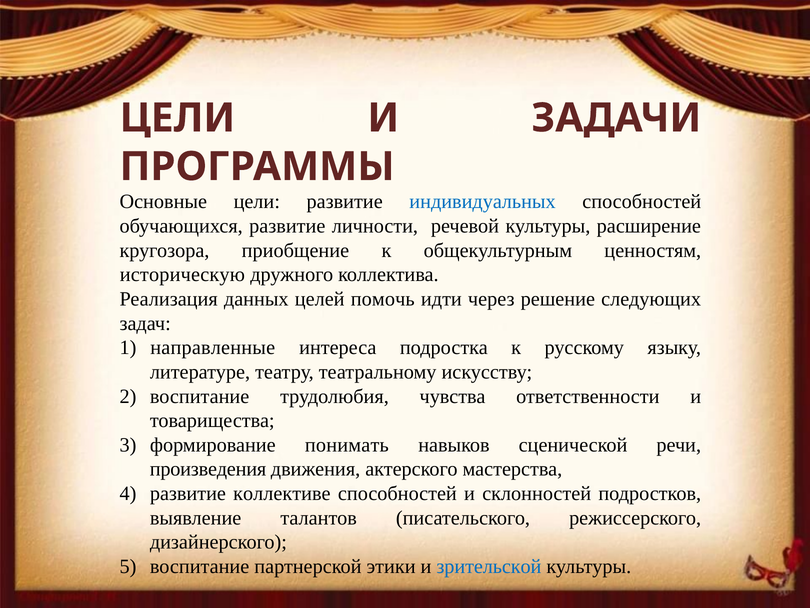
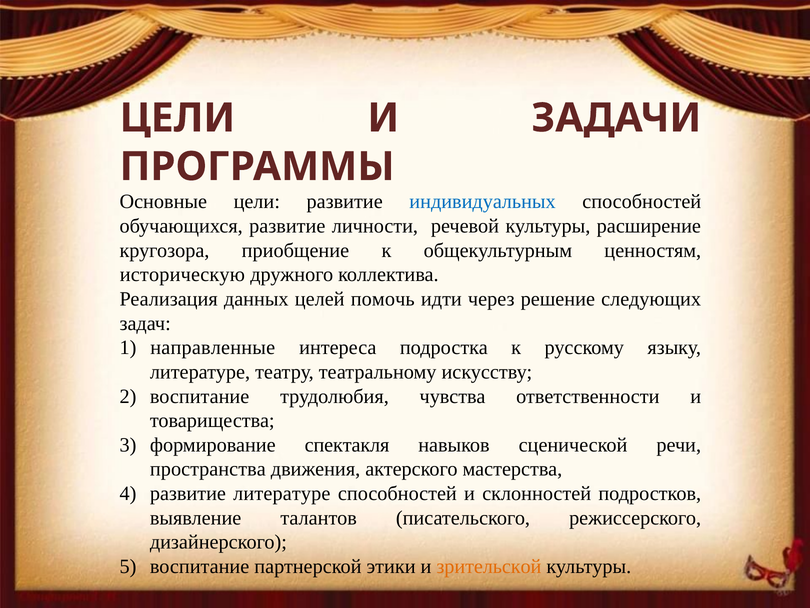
понимать: понимать -> спектакля
произведения: произведения -> пространства
развитие коллективе: коллективе -> литературе
зрительской colour: blue -> orange
